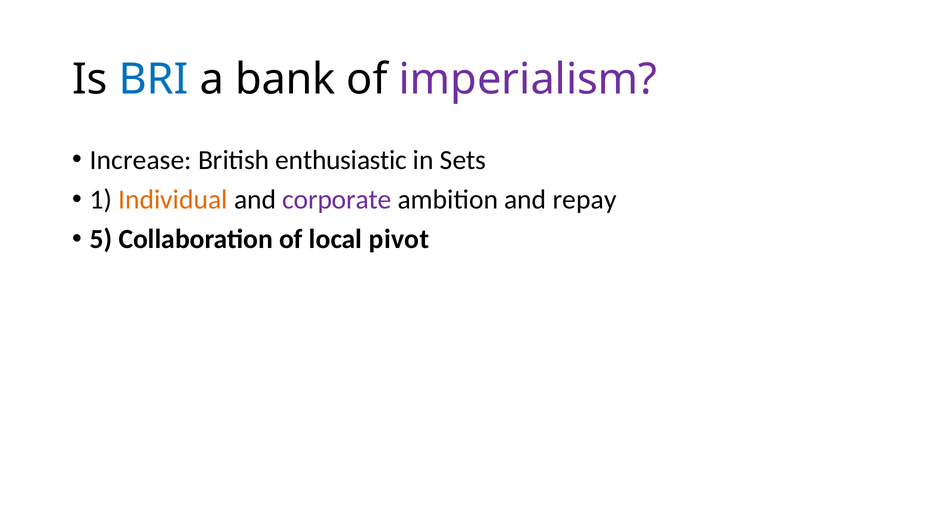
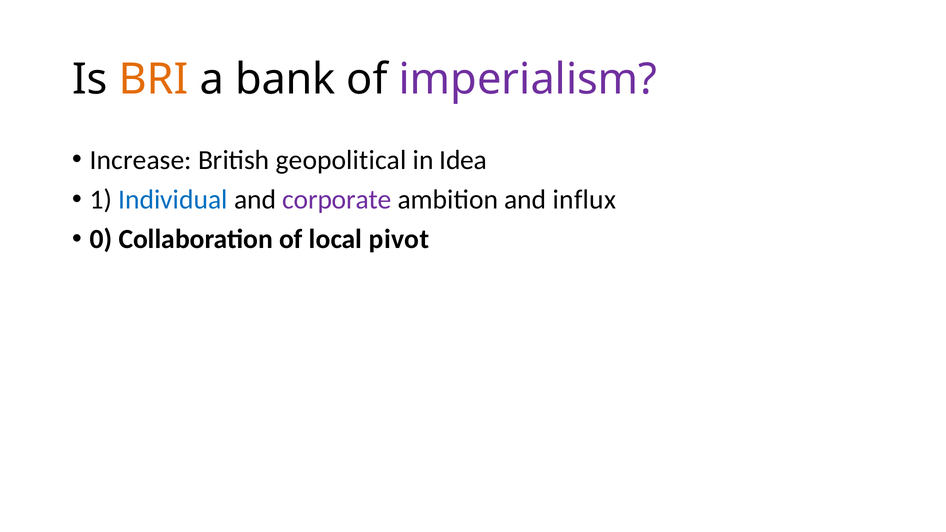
BRI colour: blue -> orange
enthusiastic: enthusiastic -> geopolitical
Sets: Sets -> Idea
Individual colour: orange -> blue
repay: repay -> influx
5: 5 -> 0
